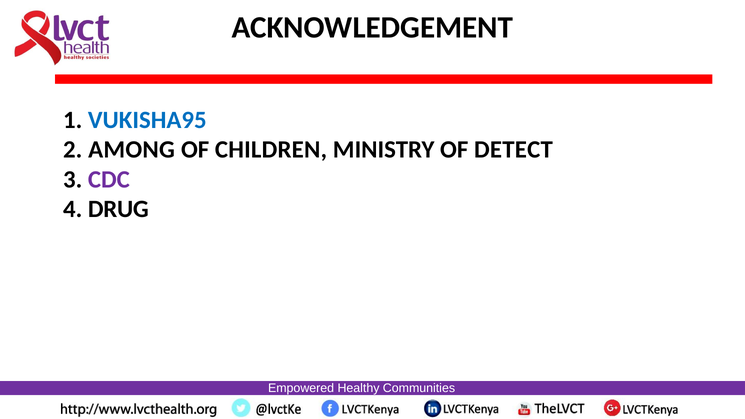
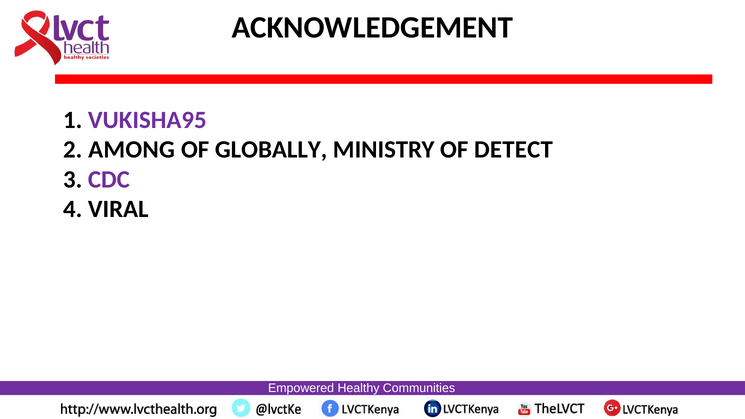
VUKISHA95 colour: blue -> purple
CHILDREN: CHILDREN -> GLOBALLY
DRUG: DRUG -> VIRAL
